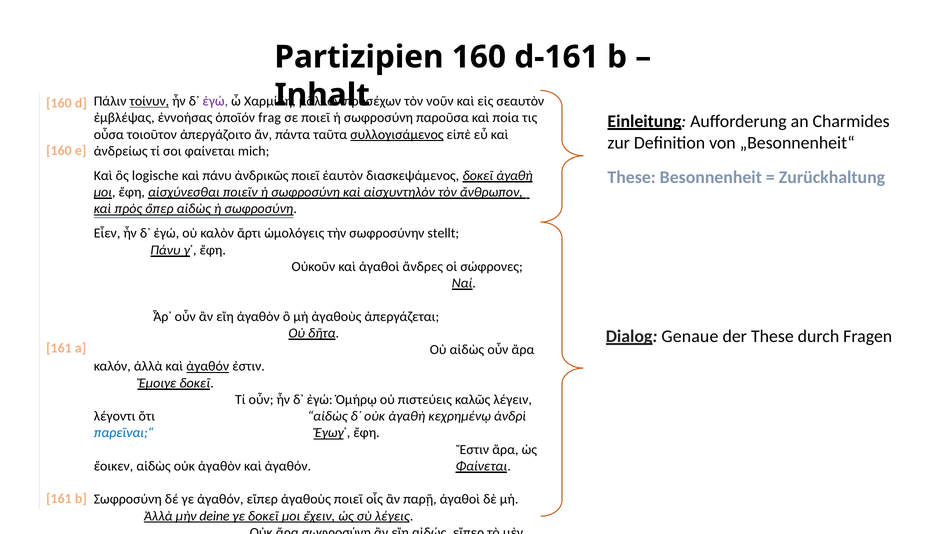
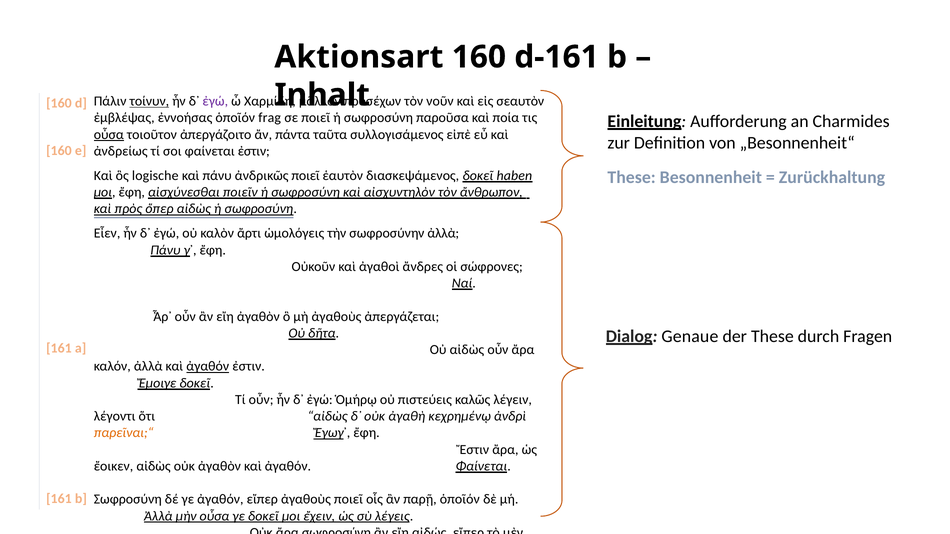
Partizipien: Partizipien -> Aktionsart
οὖσα at (109, 135) underline: none -> present
συλλογισάμενος underline: present -> none
φαίνεται mich: mich -> ἐστιν
δοκεῖ ἀγαθὴ: ἀγαθὴ -> haben
σωφροσύνην stellt: stellt -> ἀλλὰ
παρεῖναι;“ colour: blue -> orange
παρῇ ἀγαθοὶ: ἀγαθοὶ -> ὁποῖόν
μὴν deine: deine -> οὖσα
